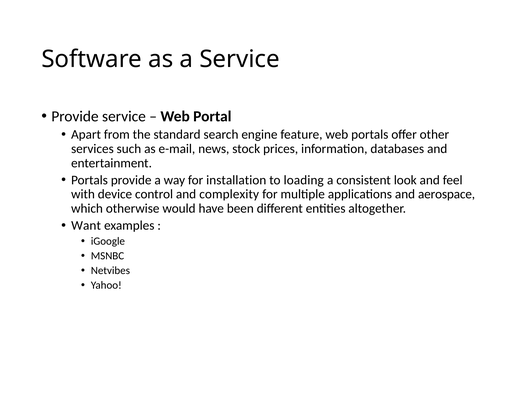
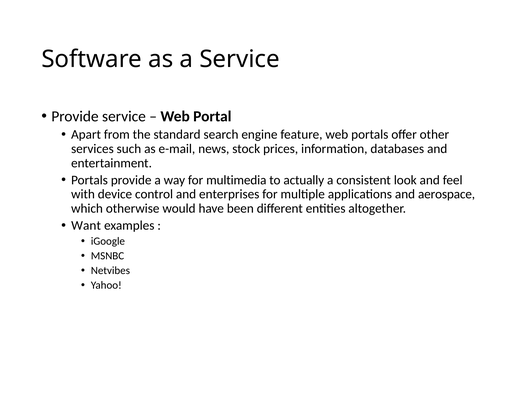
installation: installation -> multimedia
loading: loading -> actually
complexity: complexity -> enterprises
